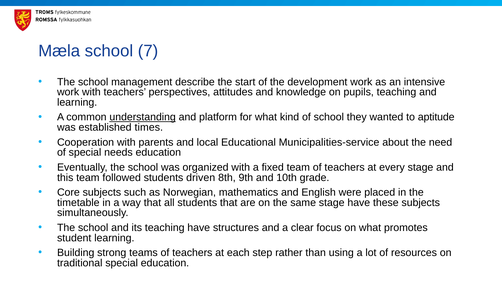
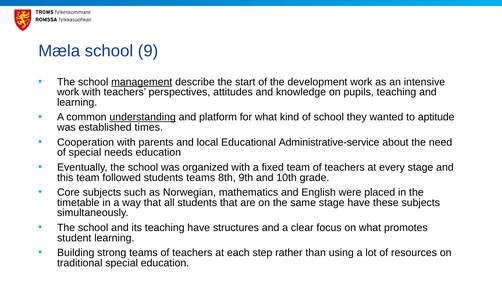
7: 7 -> 9
management underline: none -> present
Municipalities-service: Municipalities-service -> Administrative-service
students driven: driven -> teams
